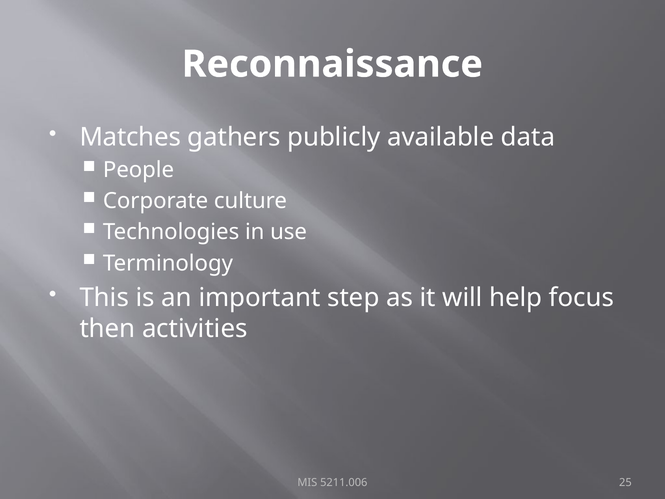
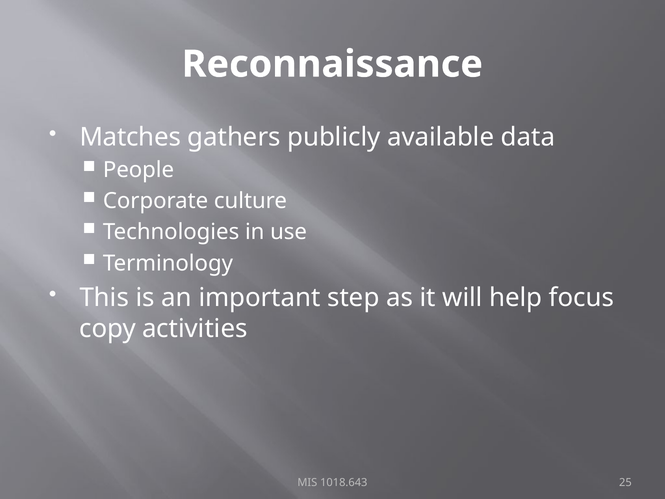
then: then -> copy
5211.006: 5211.006 -> 1018.643
